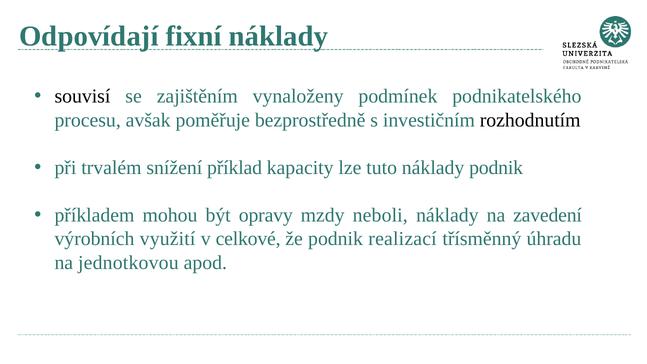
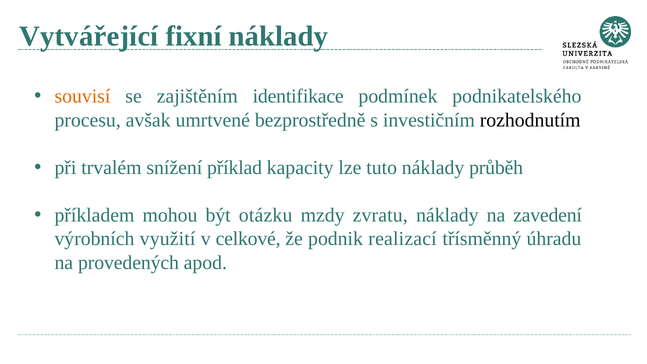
Odpovídají: Odpovídají -> Vytvářející
souvisí colour: black -> orange
vynaloženy: vynaloženy -> identifikace
poměřuje: poměřuje -> umrtvené
náklady podnik: podnik -> průběh
opravy: opravy -> otázku
neboli: neboli -> zvratu
jednotkovou: jednotkovou -> provedených
